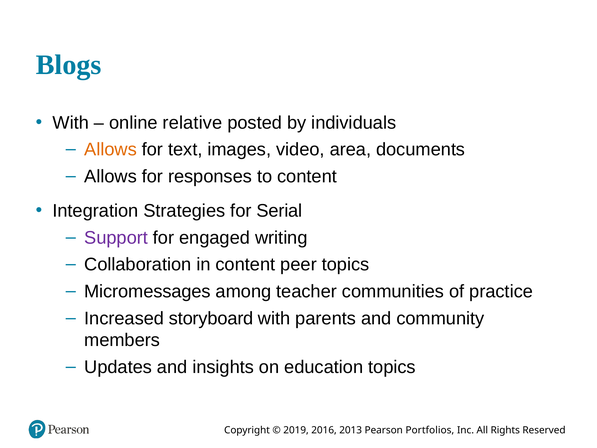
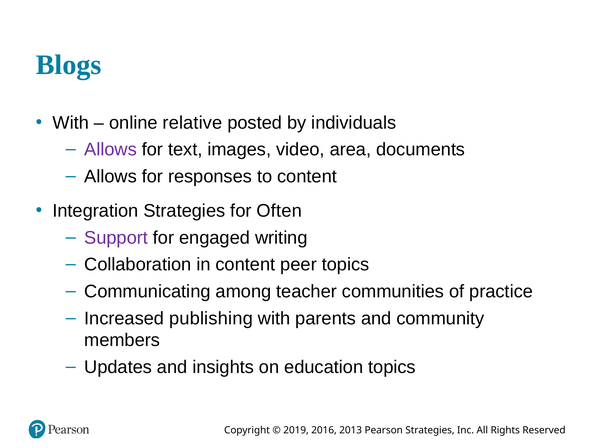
Allows at (111, 150) colour: orange -> purple
Serial: Serial -> Often
Micromessages: Micromessages -> Communicating
storyboard: storyboard -> publishing
Portfolios at (430, 430): Portfolios -> Strategies
